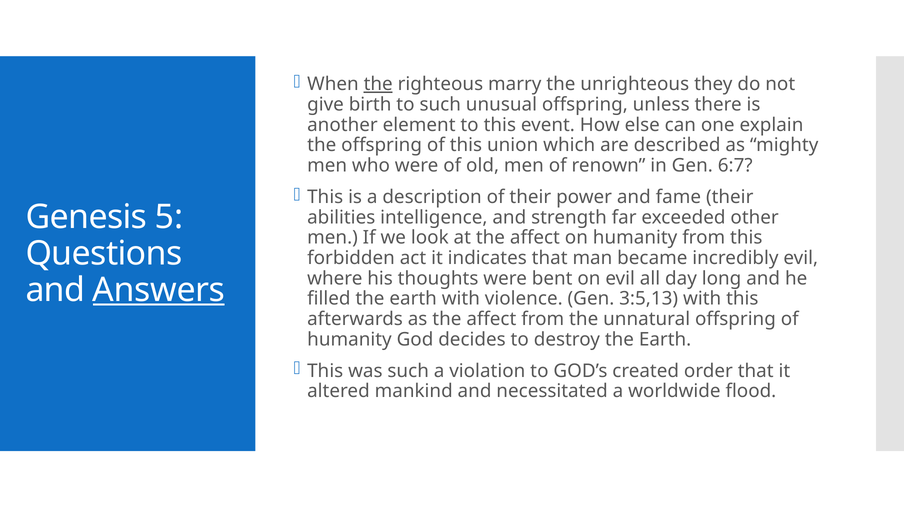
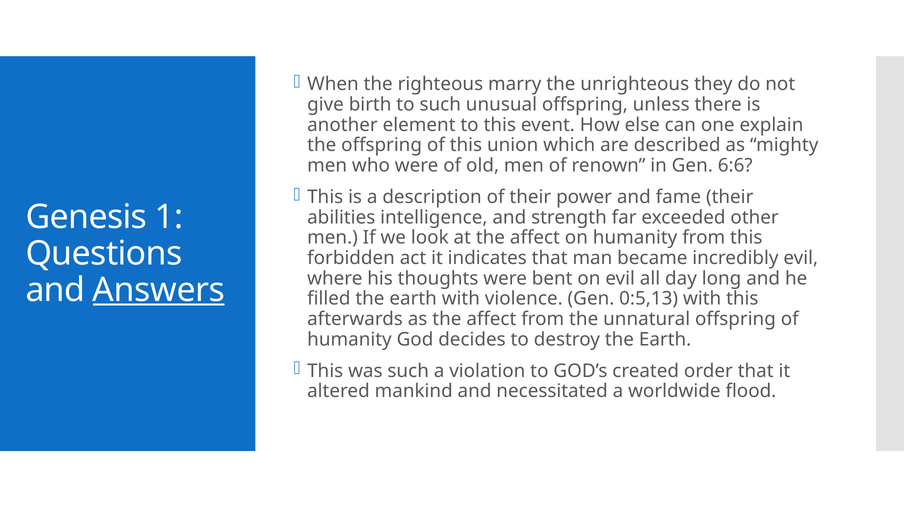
the at (378, 84) underline: present -> none
6:7: 6:7 -> 6:6
5: 5 -> 1
3:5,13: 3:5,13 -> 0:5,13
